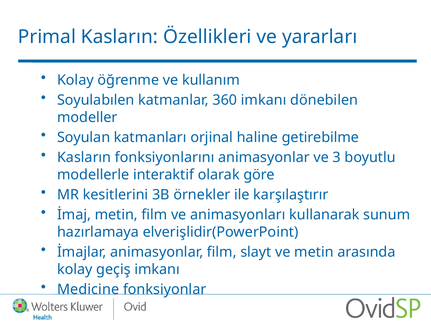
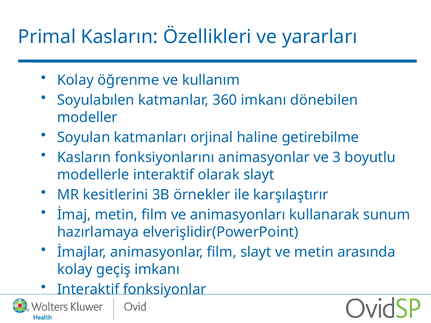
olarak göre: göre -> slayt
Medicine at (88, 290): Medicine -> Interaktif
